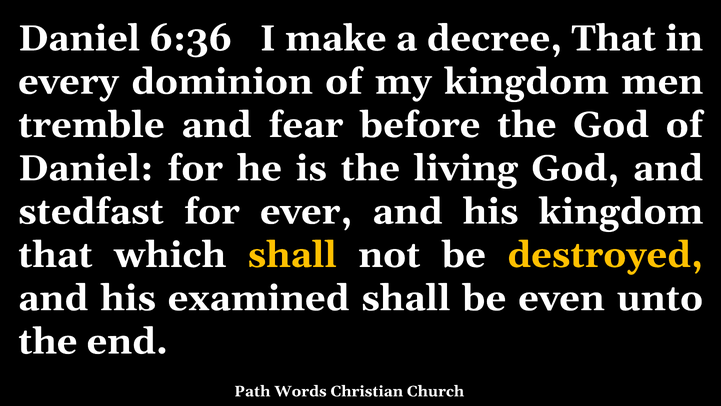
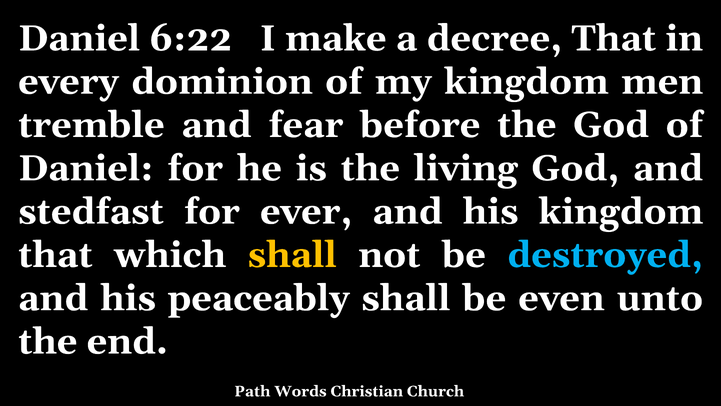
6:36: 6:36 -> 6:22
destroyed colour: yellow -> light blue
examined: examined -> peaceably
